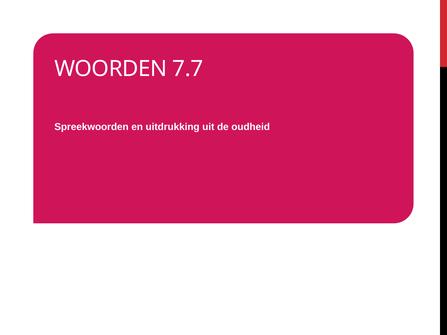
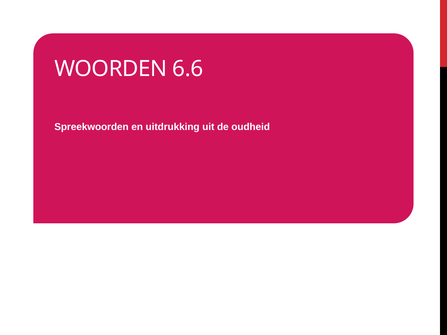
7.7: 7.7 -> 6.6
